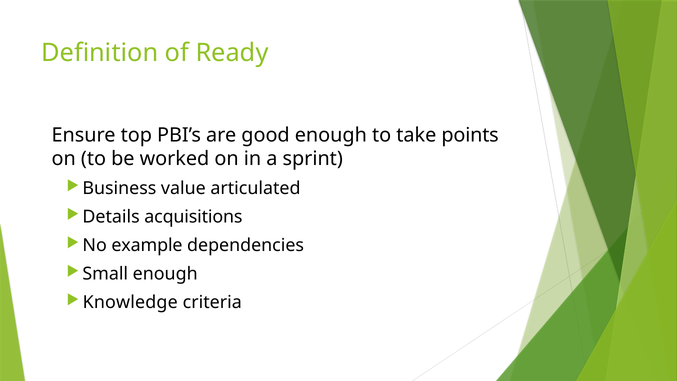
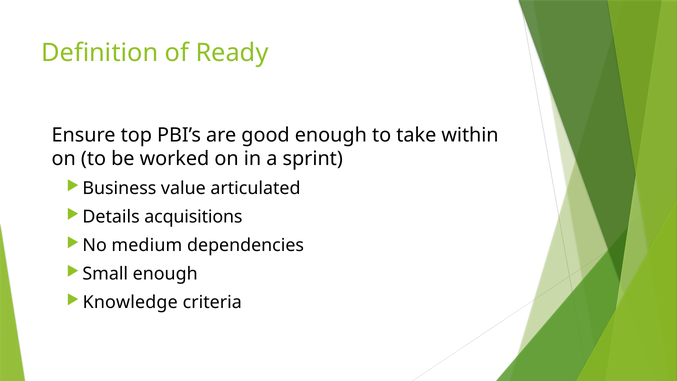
points: points -> within
example: example -> medium
